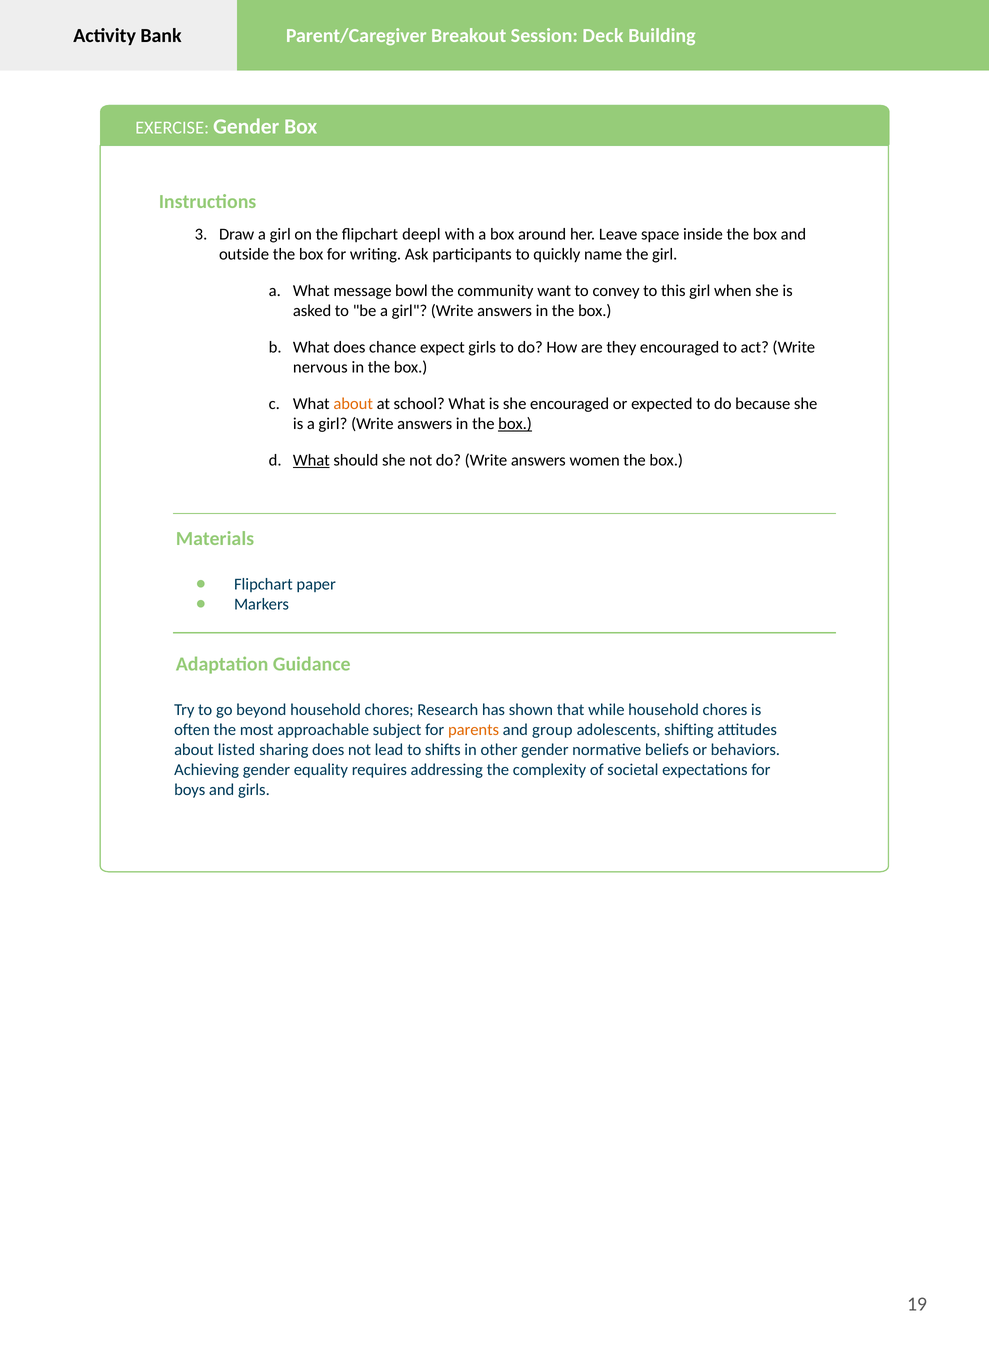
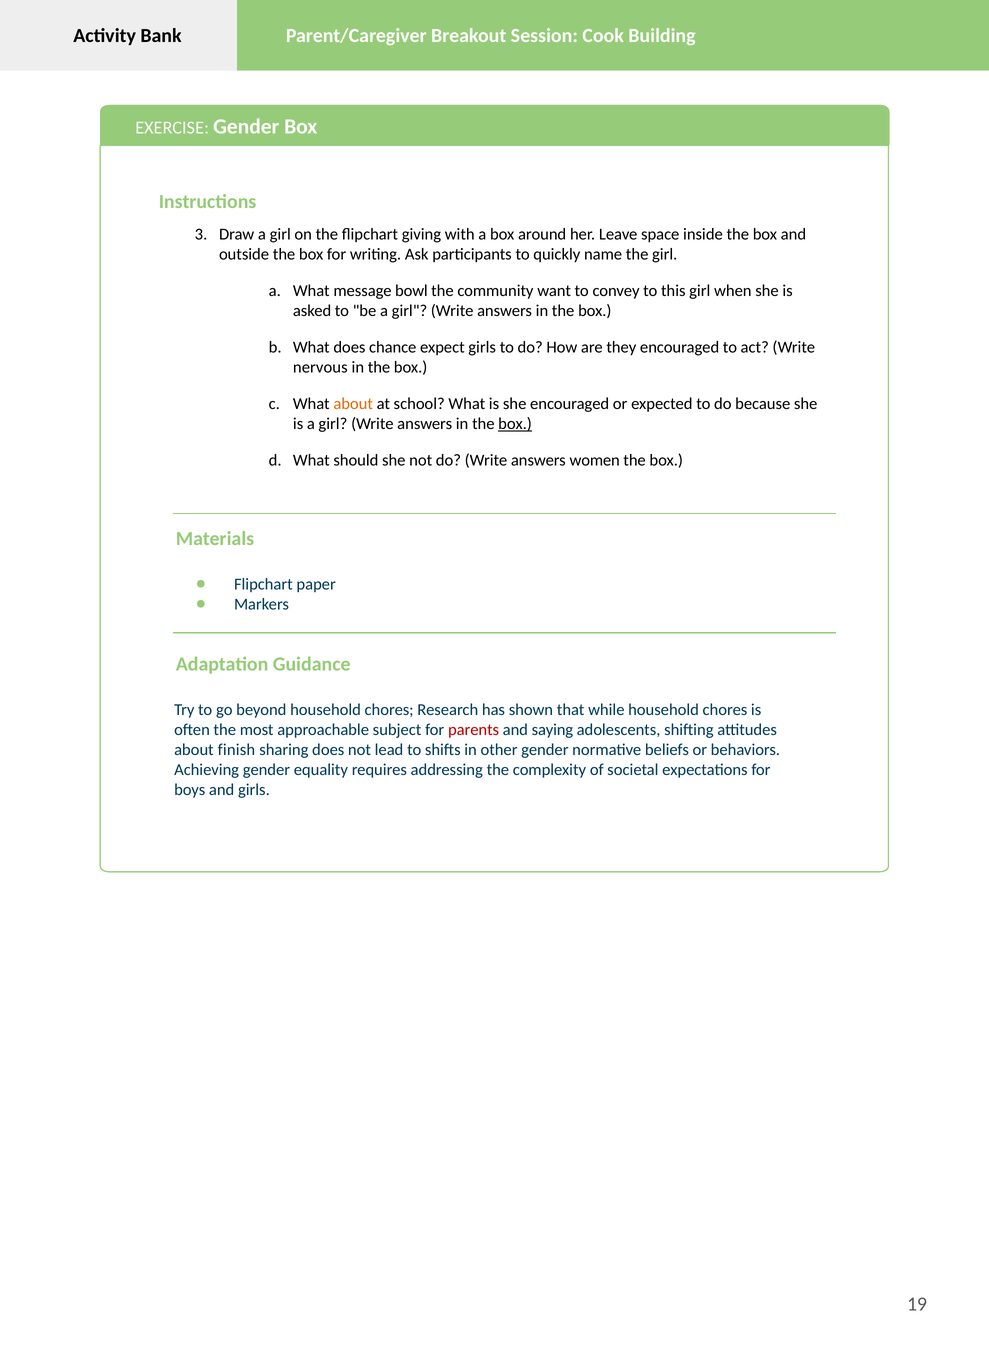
Deck: Deck -> Cook
deepl: deepl -> giving
What at (311, 460) underline: present -> none
parents colour: orange -> red
group: group -> saying
listed: listed -> finish
